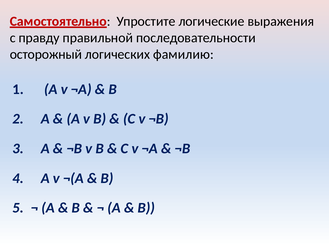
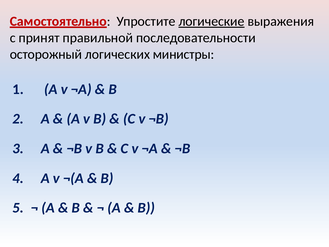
логические underline: none -> present
правду: правду -> принят
фамилию: фамилию -> министры
